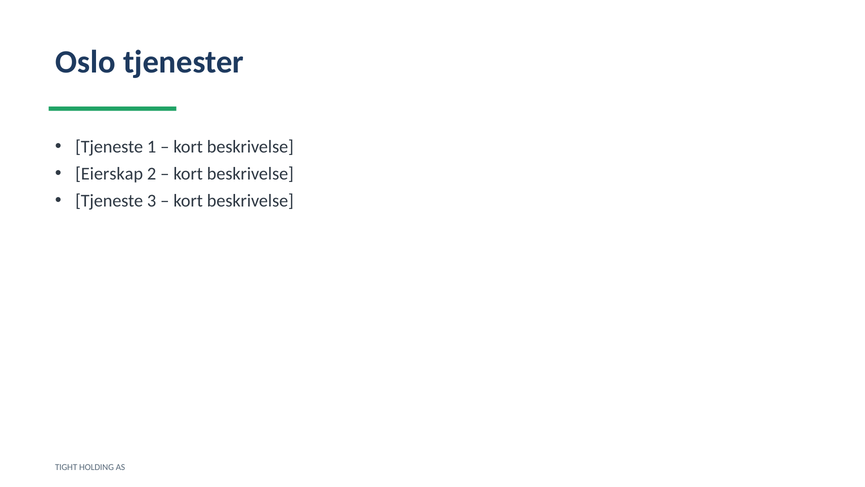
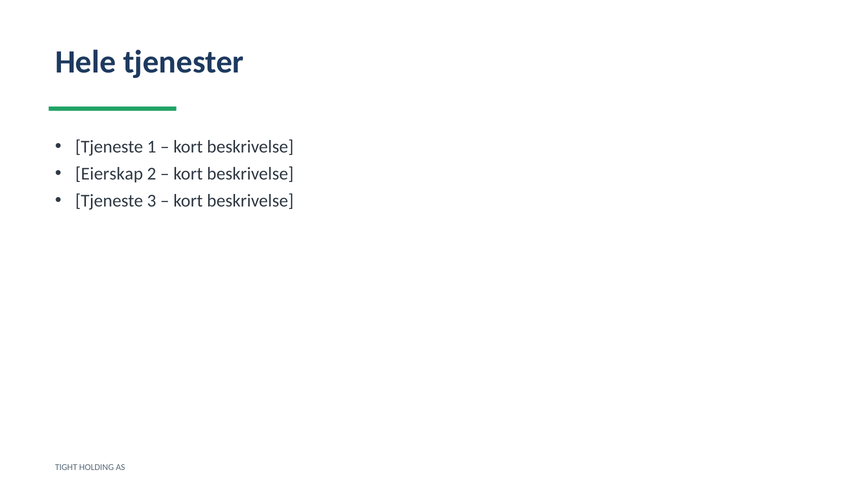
Oslo: Oslo -> Hele
